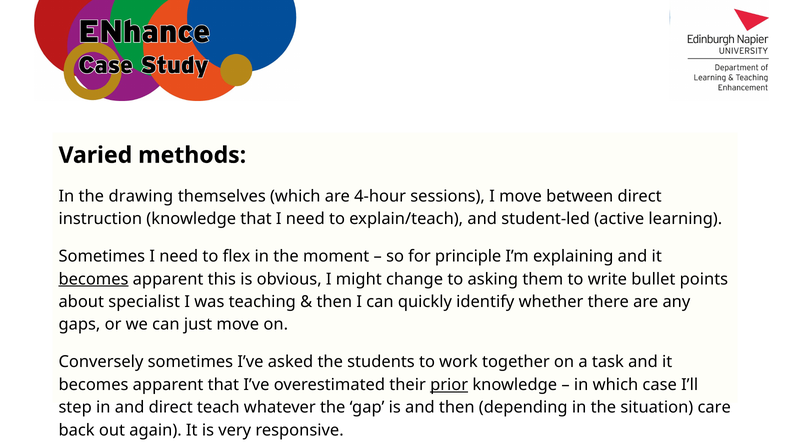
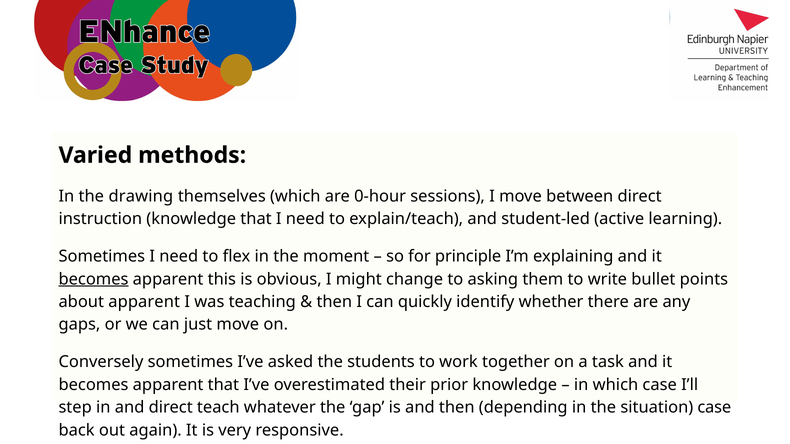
4-hour: 4-hour -> 0-hour
about specialist: specialist -> apparent
prior underline: present -> none
situation care: care -> case
